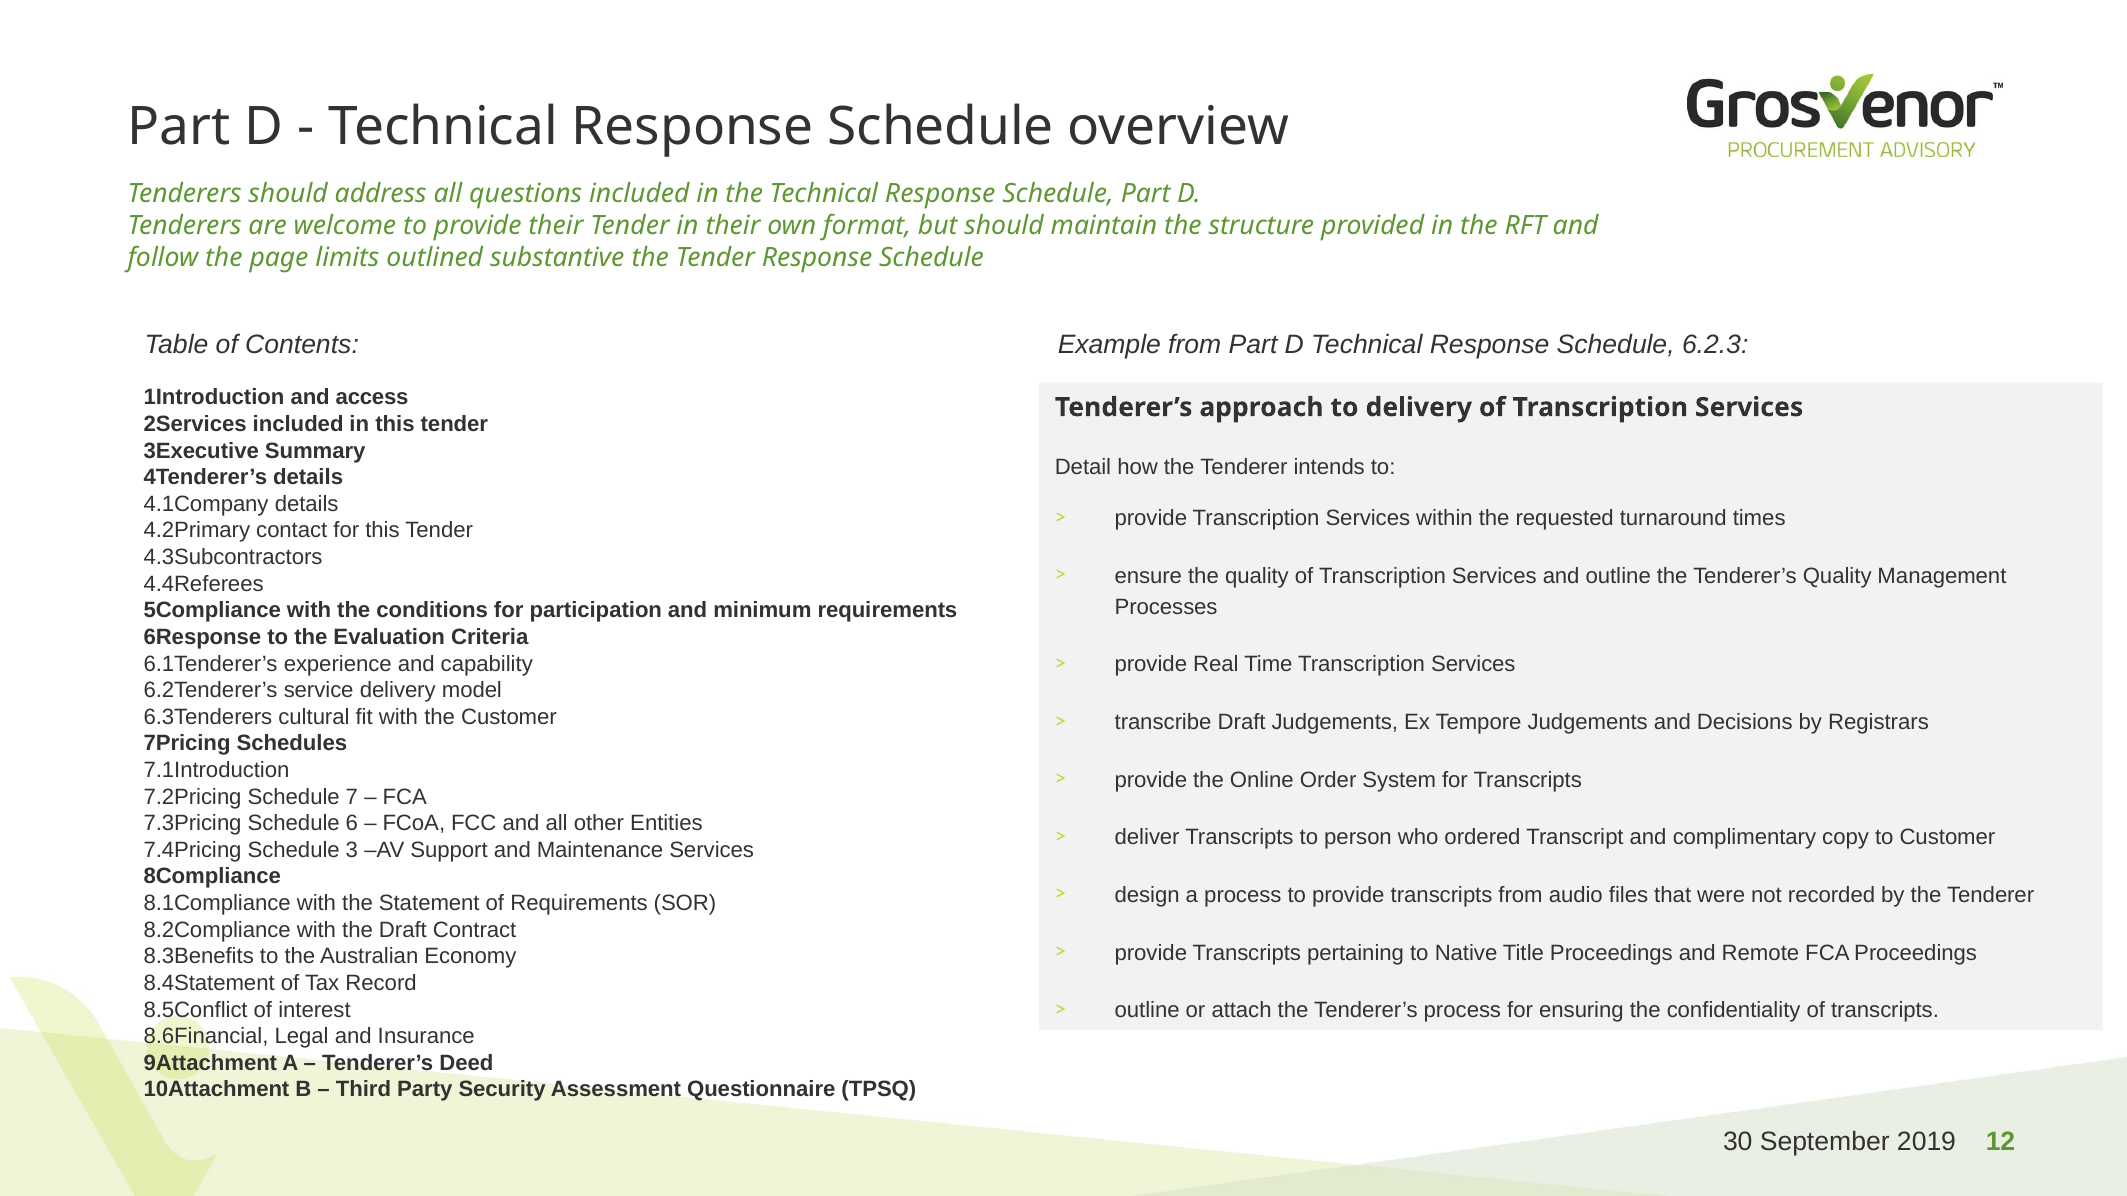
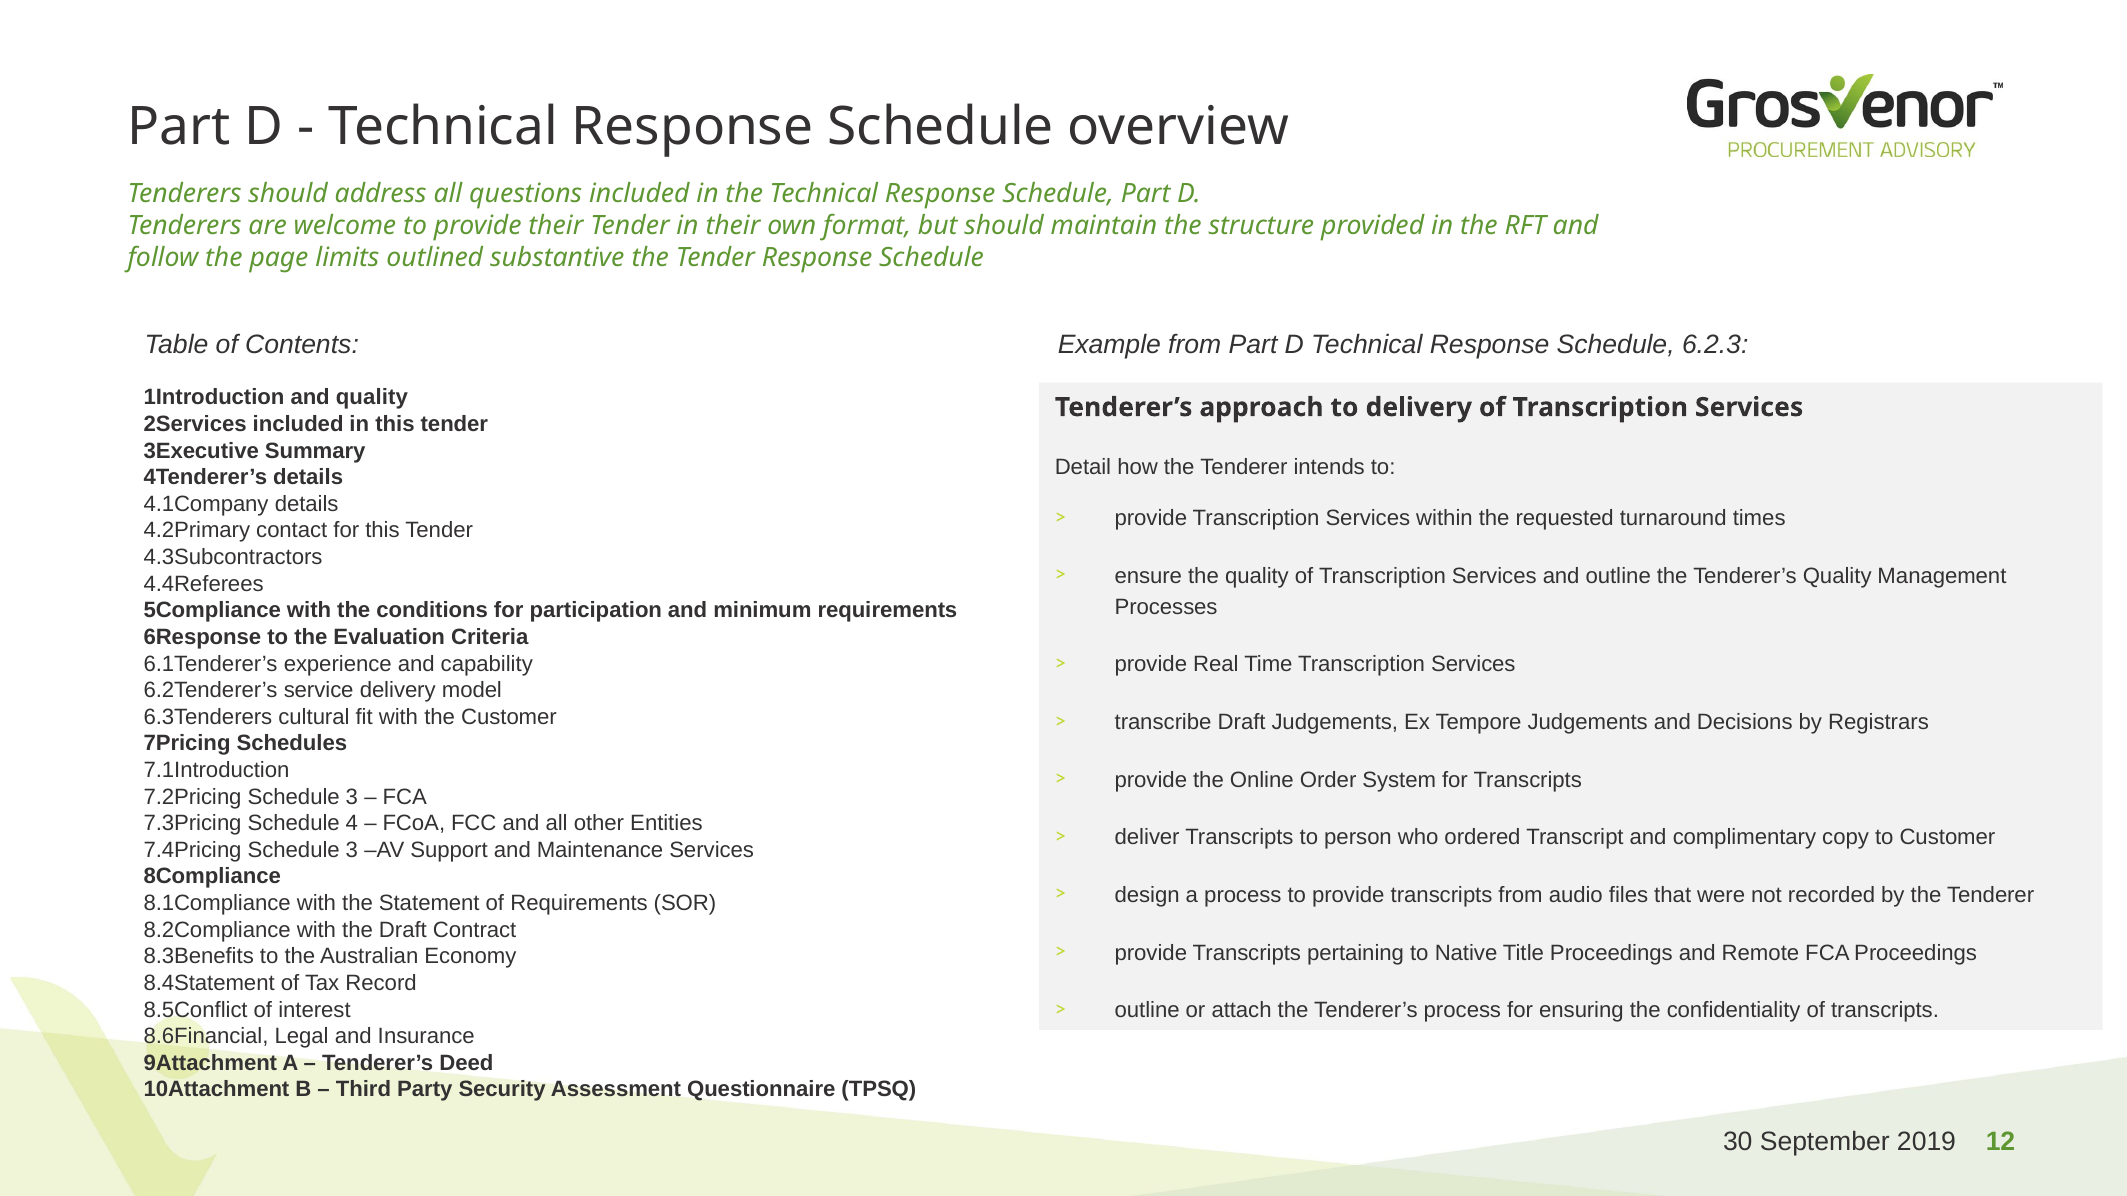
and access: access -> quality
7 at (352, 797): 7 -> 3
6: 6 -> 4
